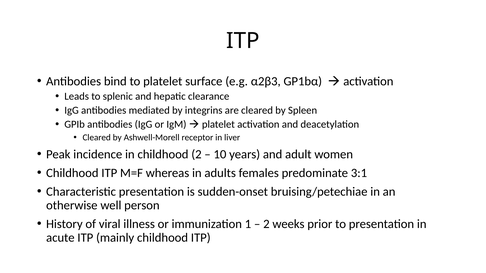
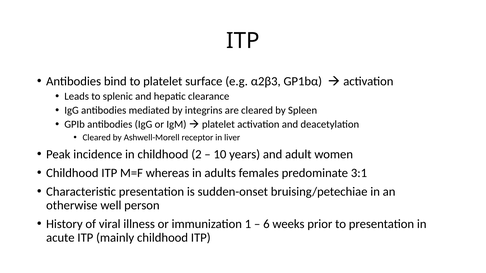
2 at (266, 224): 2 -> 6
